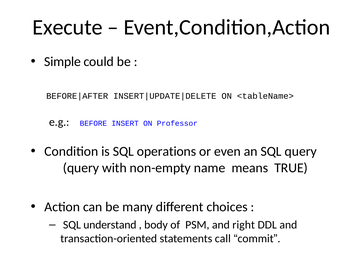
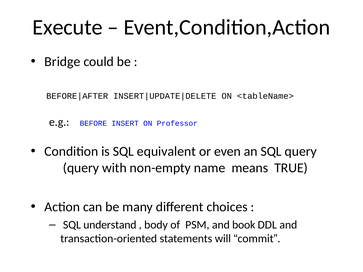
Simple: Simple -> Bridge
operations: operations -> equivalent
right: right -> book
call: call -> will
